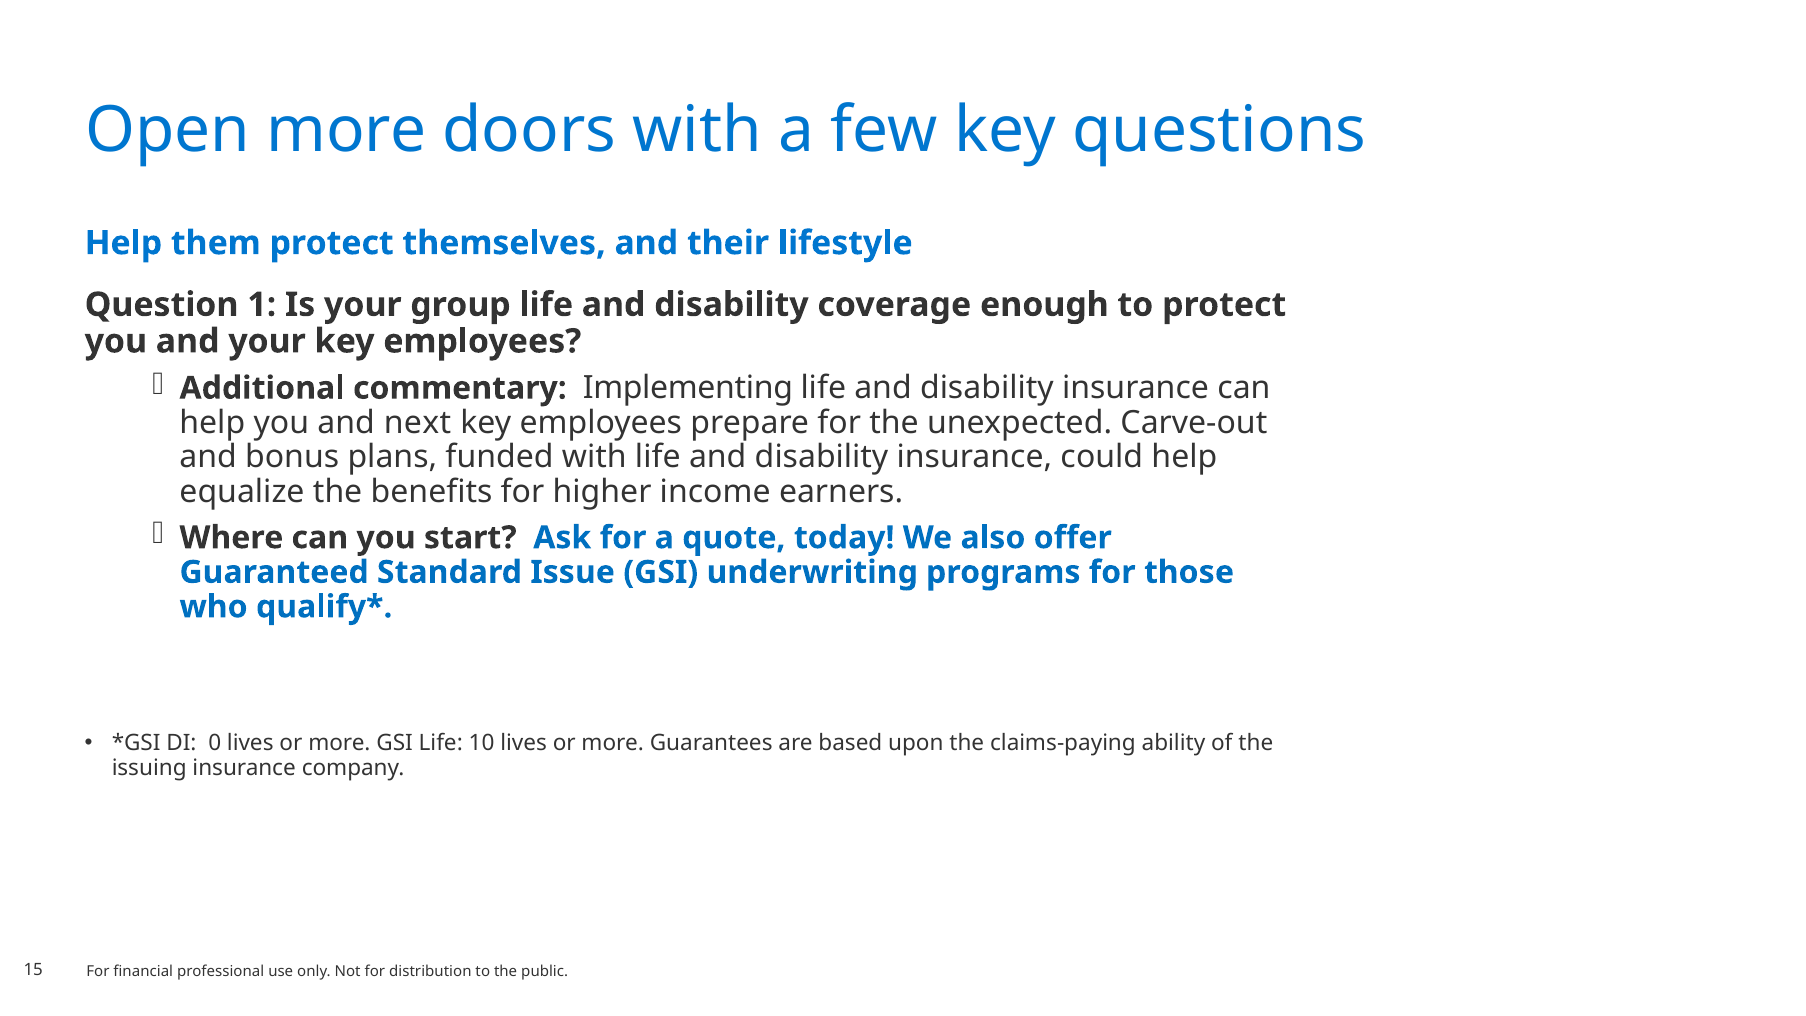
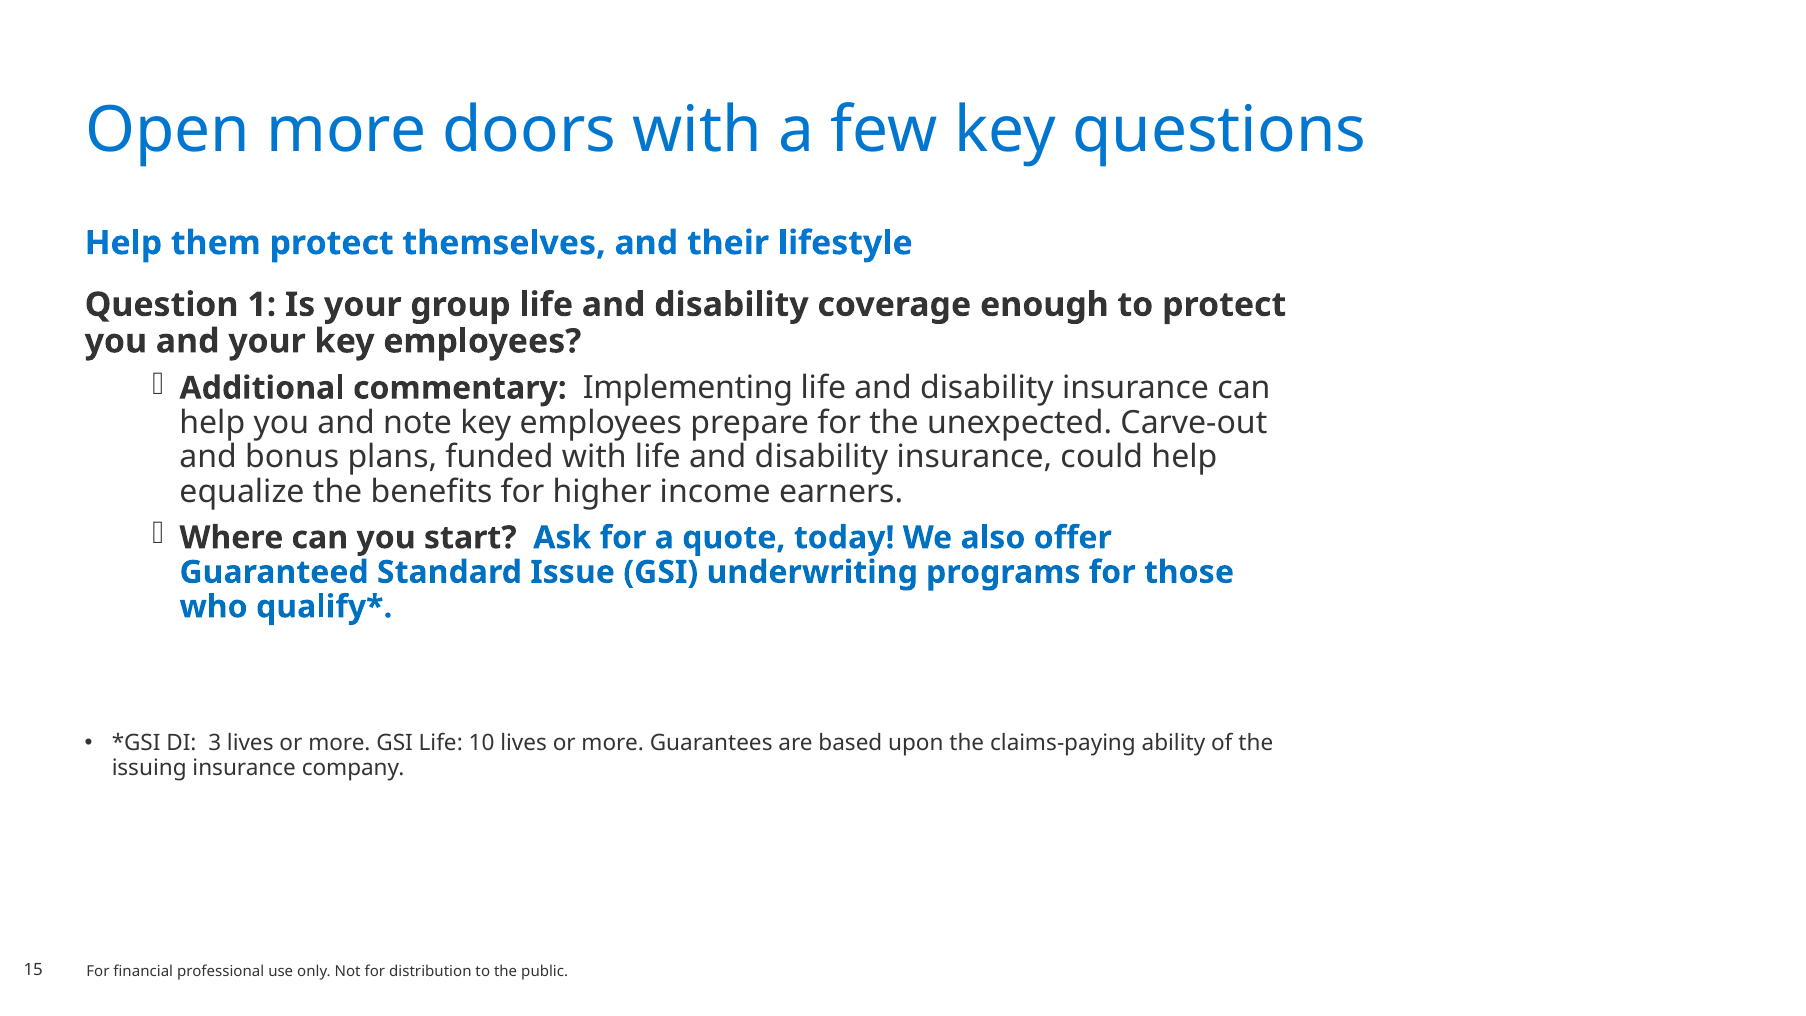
next: next -> note
0: 0 -> 3
